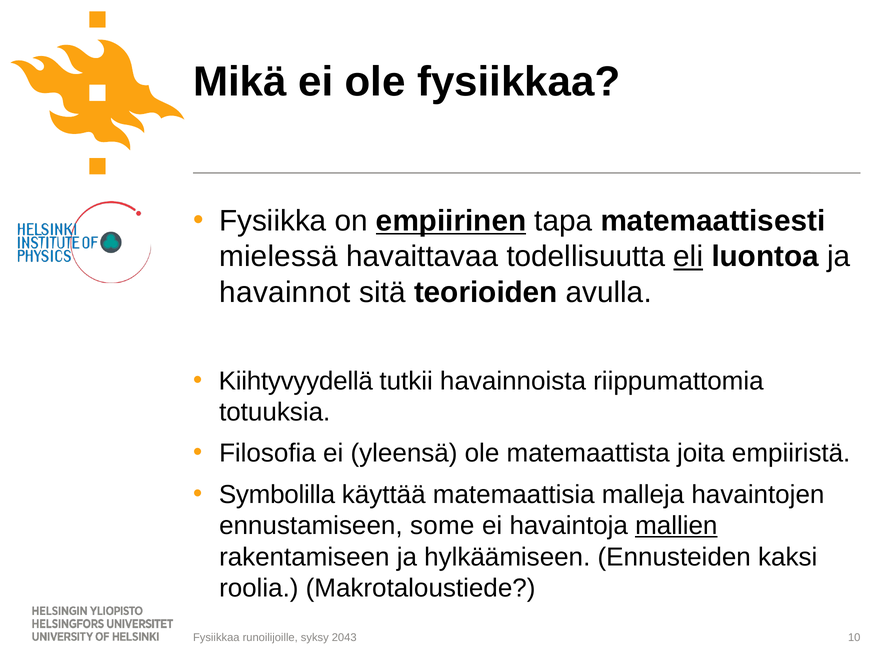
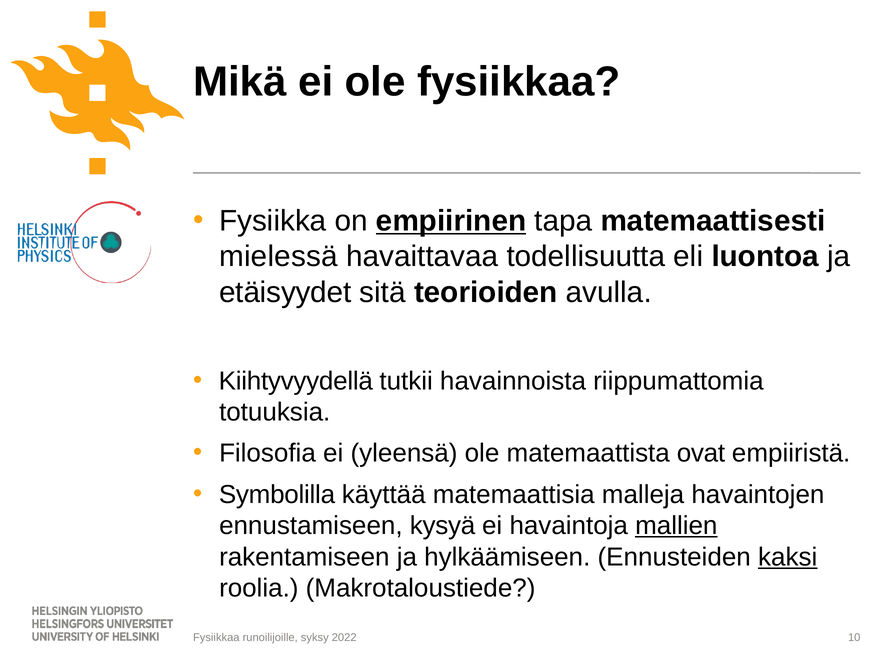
eli underline: present -> none
havainnot: havainnot -> etäisyydet
joita: joita -> ovat
some: some -> kysyä
kaksi underline: none -> present
2043: 2043 -> 2022
